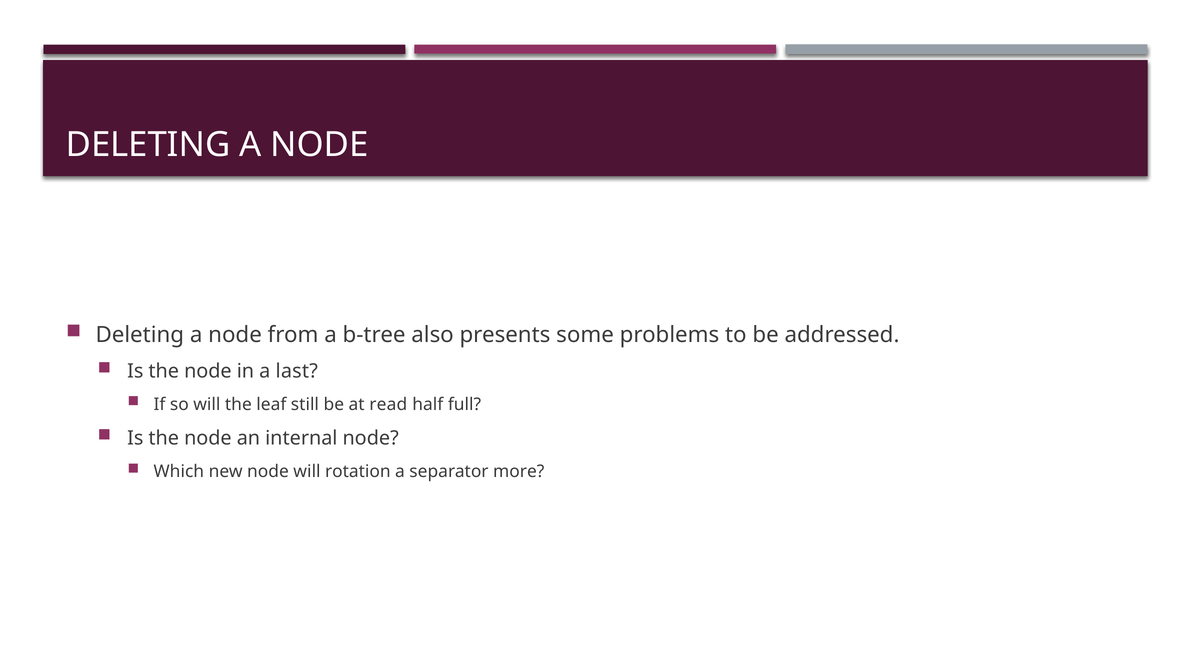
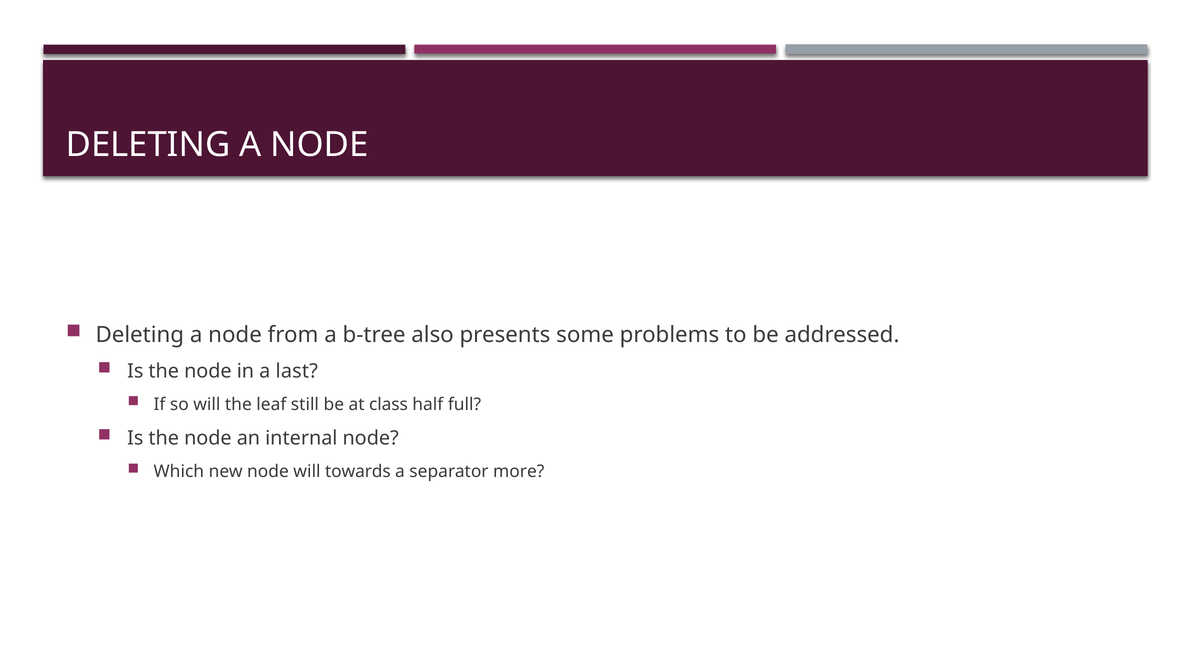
read: read -> class
rotation: rotation -> towards
